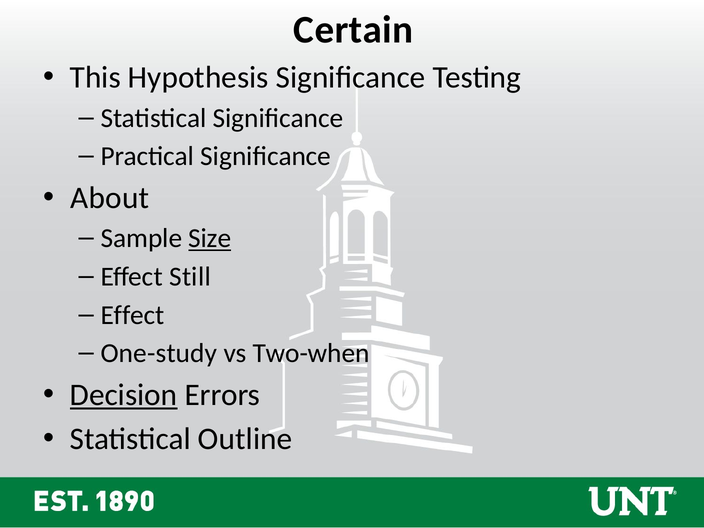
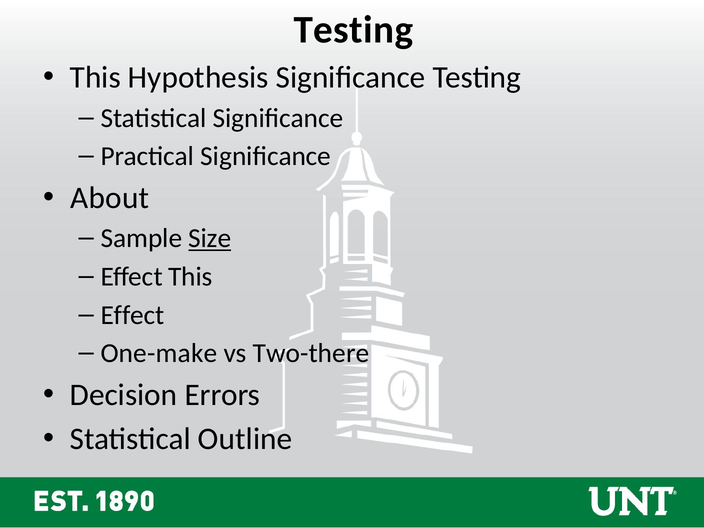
Certain at (353, 30): Certain -> Testing
Effect Still: Still -> This
One-study: One-study -> One-make
Two-when: Two-when -> Two-there
Decision underline: present -> none
